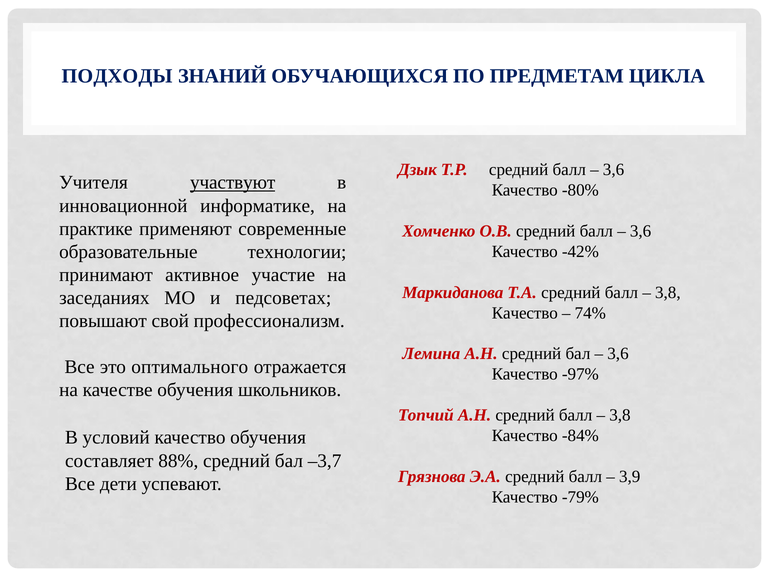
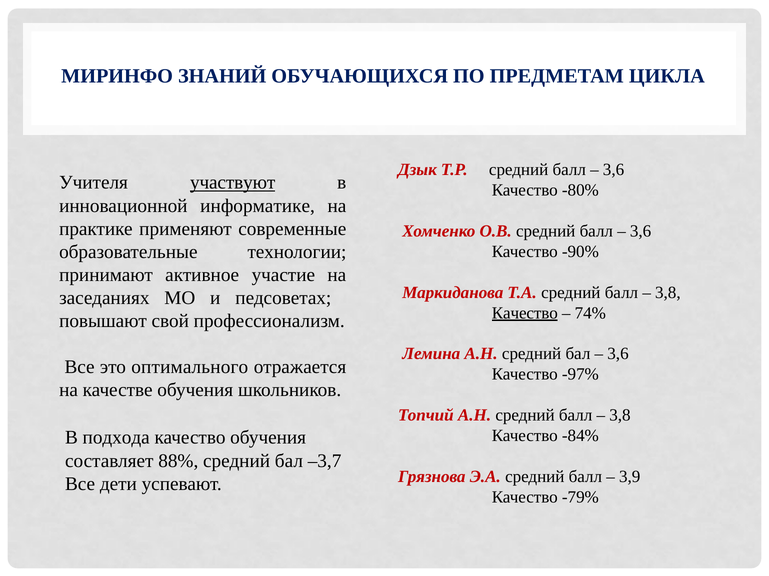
ПОДХОДЫ: ПОДХОДЫ -> МИРИНФО
-42%: -42% -> -90%
Качество at (525, 313) underline: none -> present
условий: условий -> подхода
